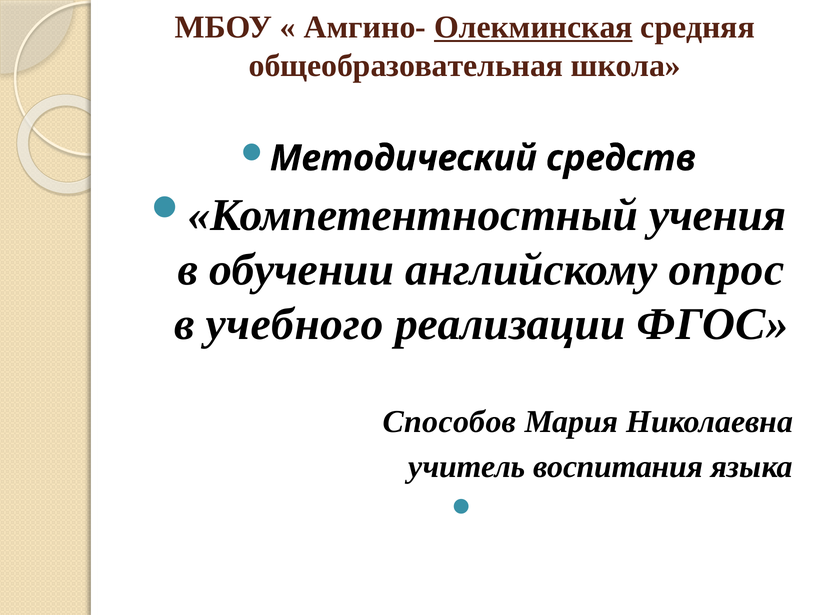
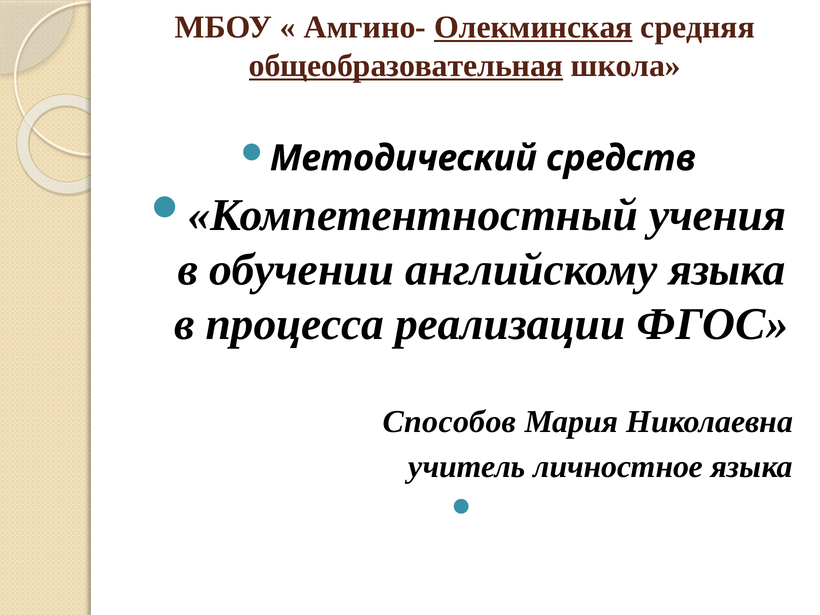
общеобразовательная underline: none -> present
английскому опрос: опрос -> языка
учебного: учебного -> процесса
воспитания: воспитания -> личностное
